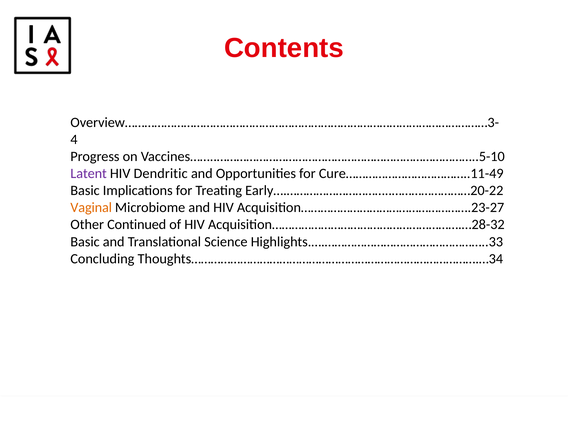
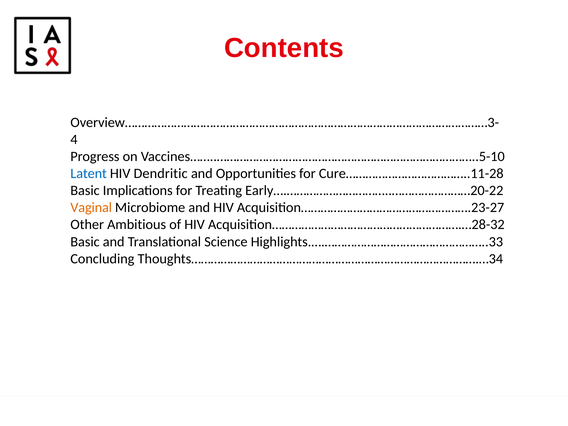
Latent colour: purple -> blue
Cure………………………………..11-49: Cure………………………………..11-49 -> Cure………………………………..11-28
Continued: Continued -> Ambitious
